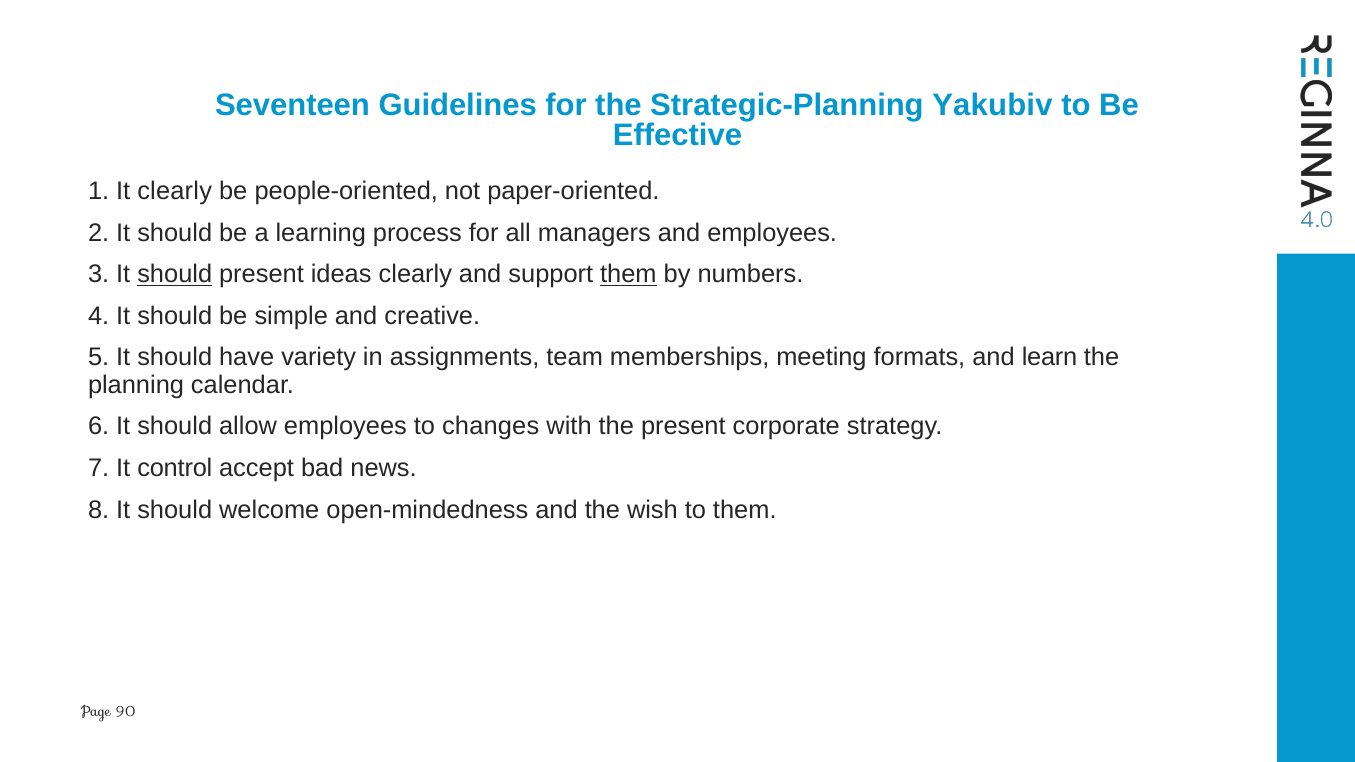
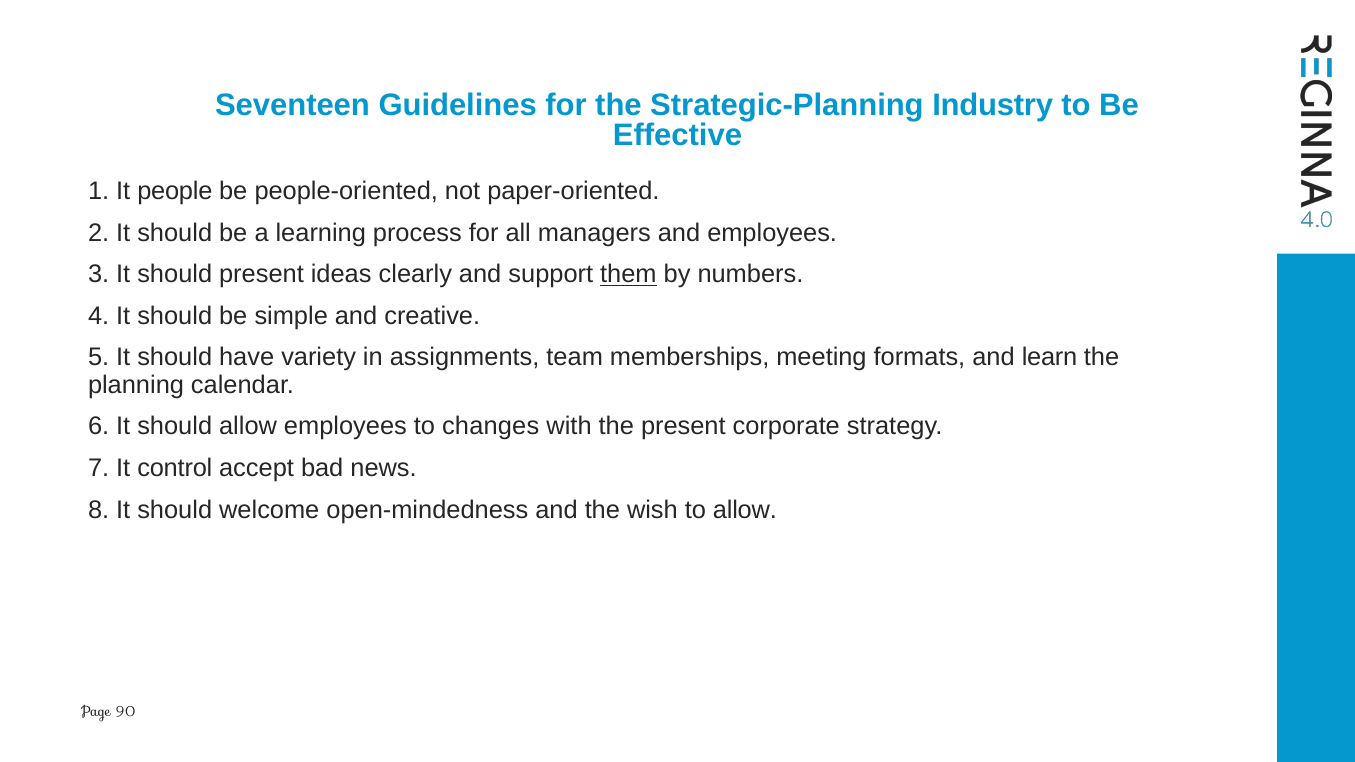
Yakubiv: Yakubiv -> Industry
It clearly: clearly -> people
should at (175, 275) underline: present -> none
to them: them -> allow
